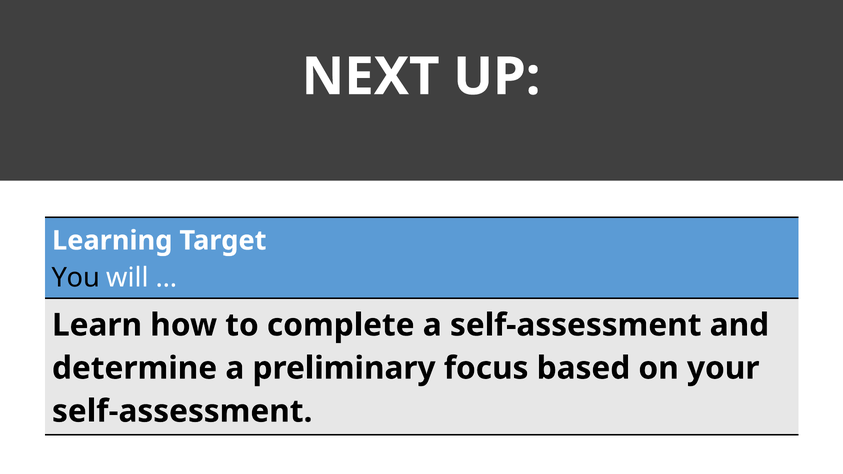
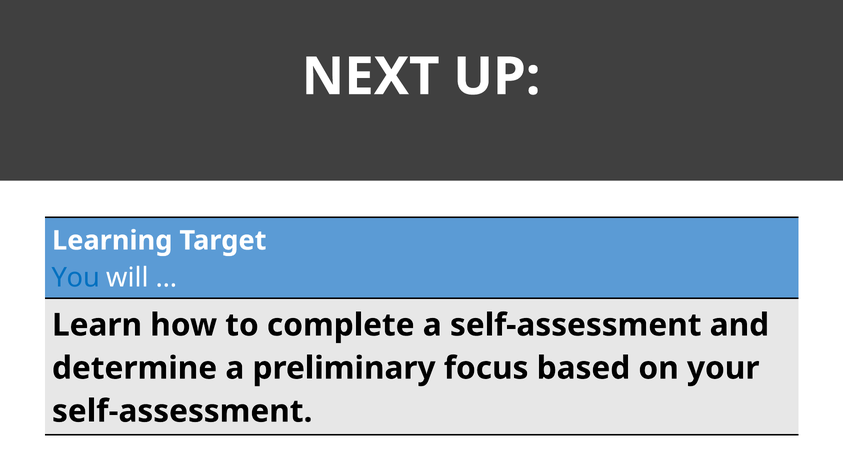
You colour: black -> blue
